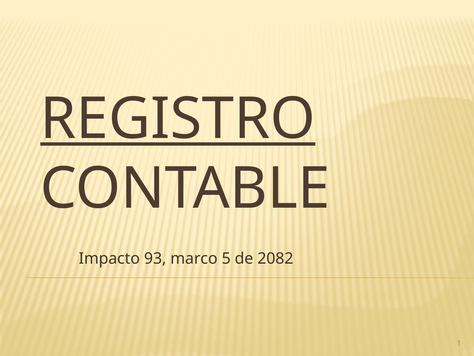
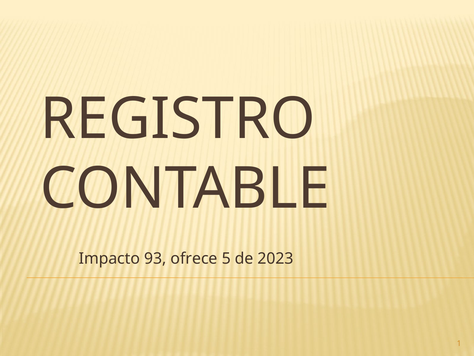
REGISTRO underline: present -> none
marco: marco -> ofrece
2082: 2082 -> 2023
